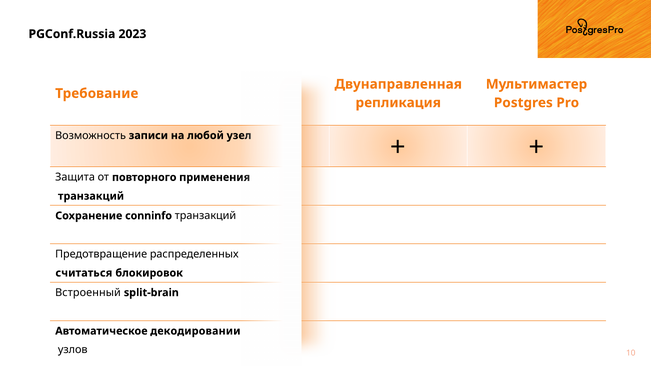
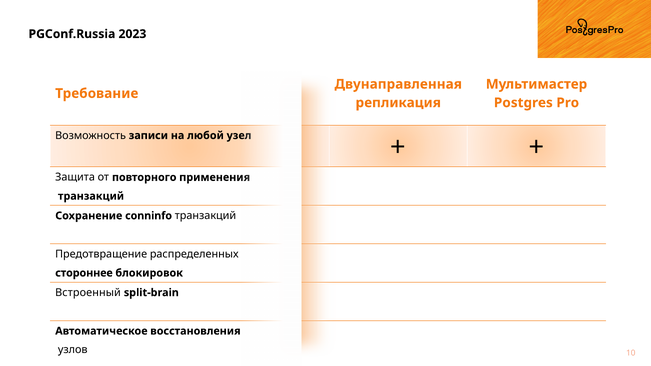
считаться: считаться -> стороннее
декодировании: декодировании -> восстановления
